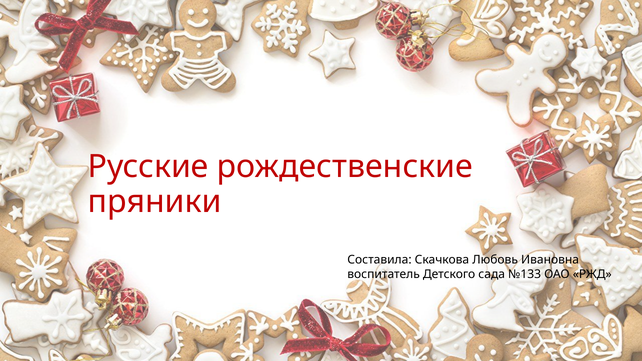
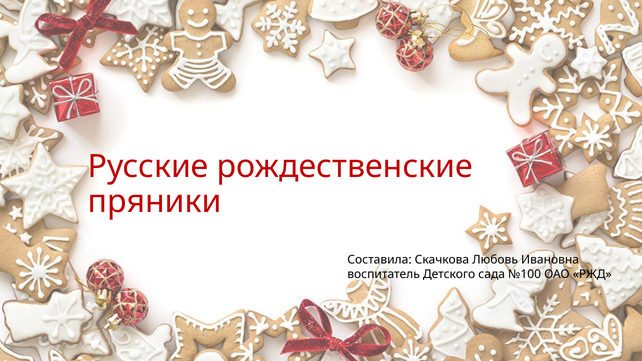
№133: №133 -> №100
